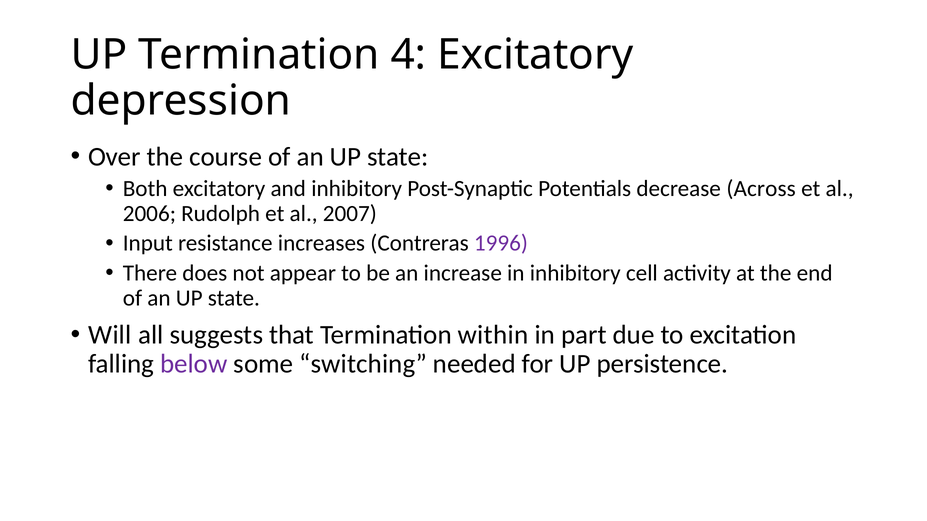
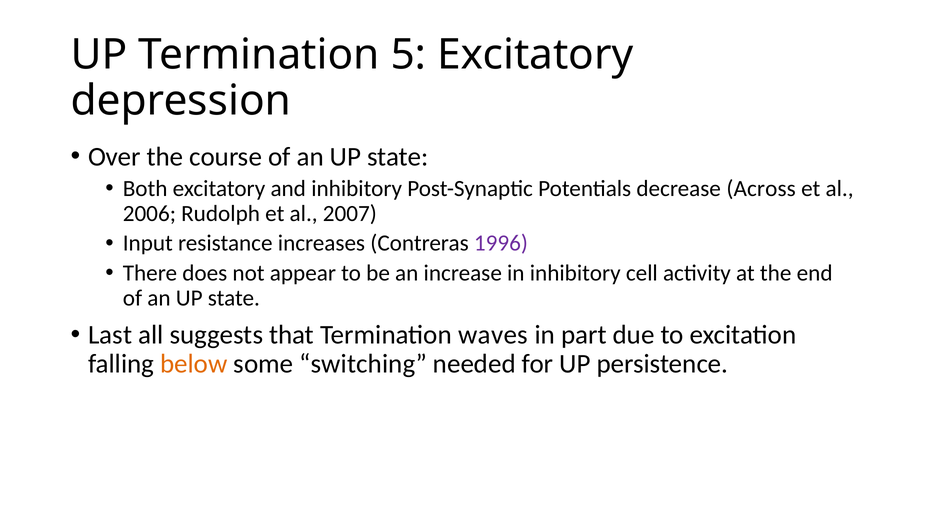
4: 4 -> 5
Will: Will -> Last
within: within -> waves
below colour: purple -> orange
